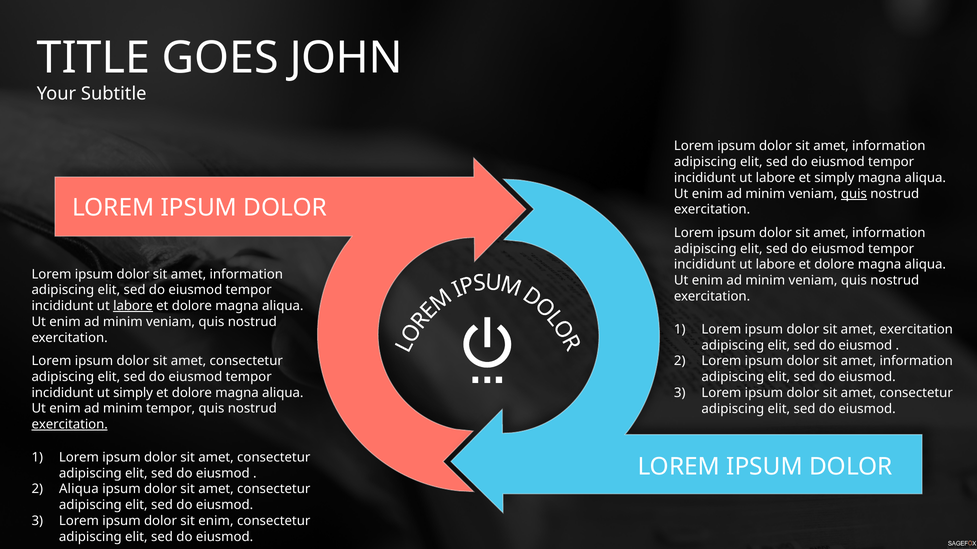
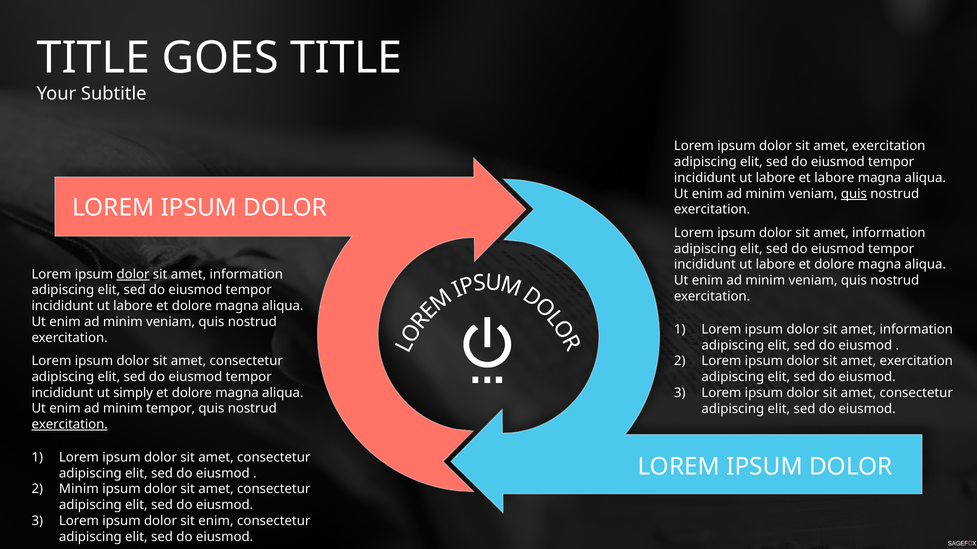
GOES JOHN: JOHN -> TITLE
information at (889, 146): information -> exercitation
et simply: simply -> labore
dolor at (133, 274) underline: none -> present
labore at (133, 306) underline: present -> none
exercitation at (916, 330): exercitation -> information
information at (916, 361): information -> exercitation
Aliqua at (79, 490): Aliqua -> Minim
